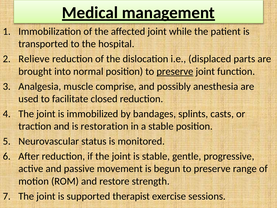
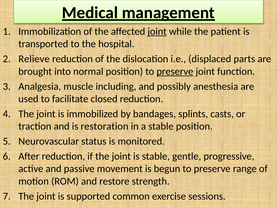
joint at (157, 31) underline: none -> present
comprise: comprise -> including
therapist: therapist -> common
